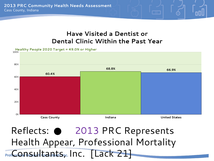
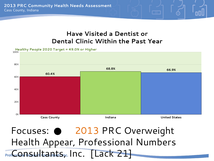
Reflects: Reflects -> Focuses
2013 at (87, 130) colour: purple -> orange
Represents: Represents -> Overweight
Mortality: Mortality -> Numbers
